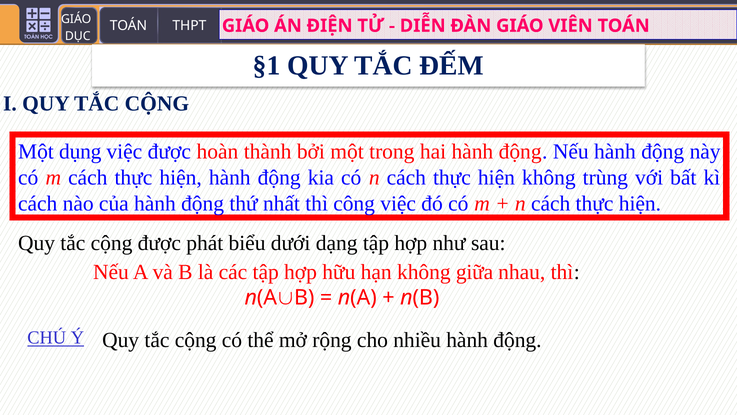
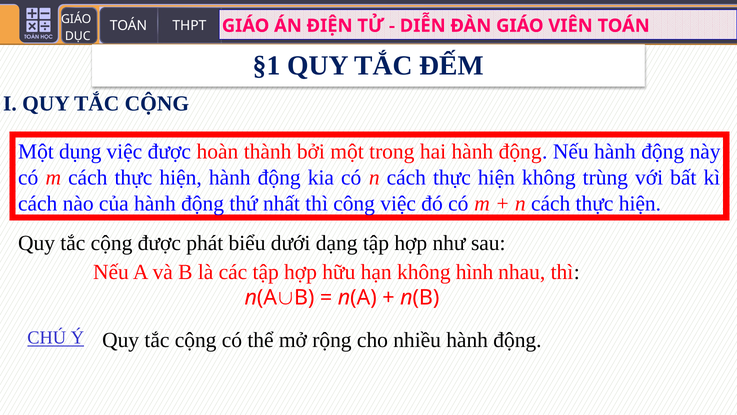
giữa: giữa -> hình
